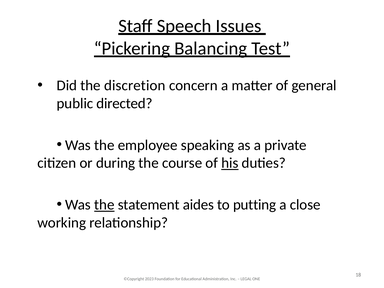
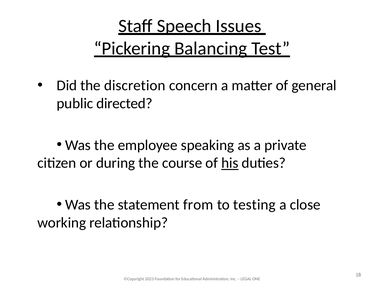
the at (104, 205) underline: present -> none
aides: aides -> from
putting: putting -> testing
